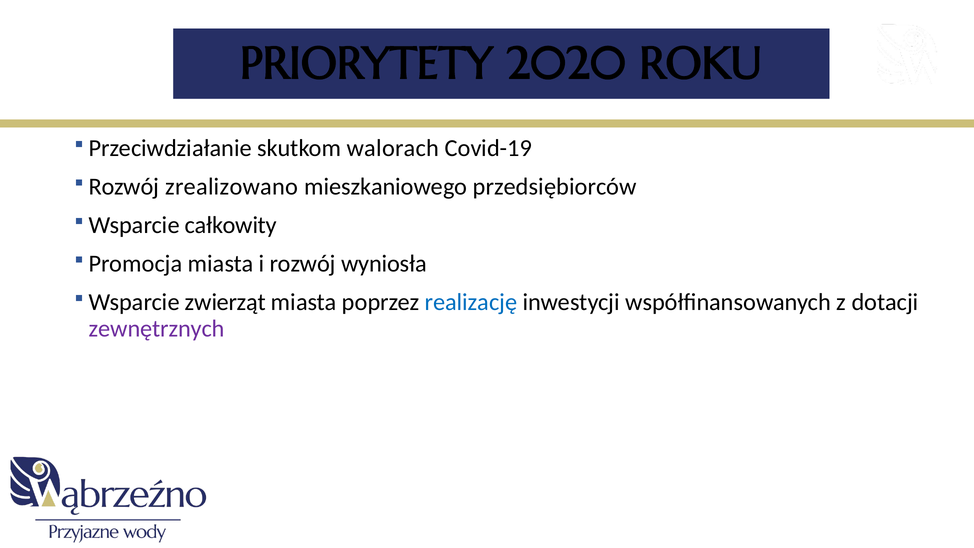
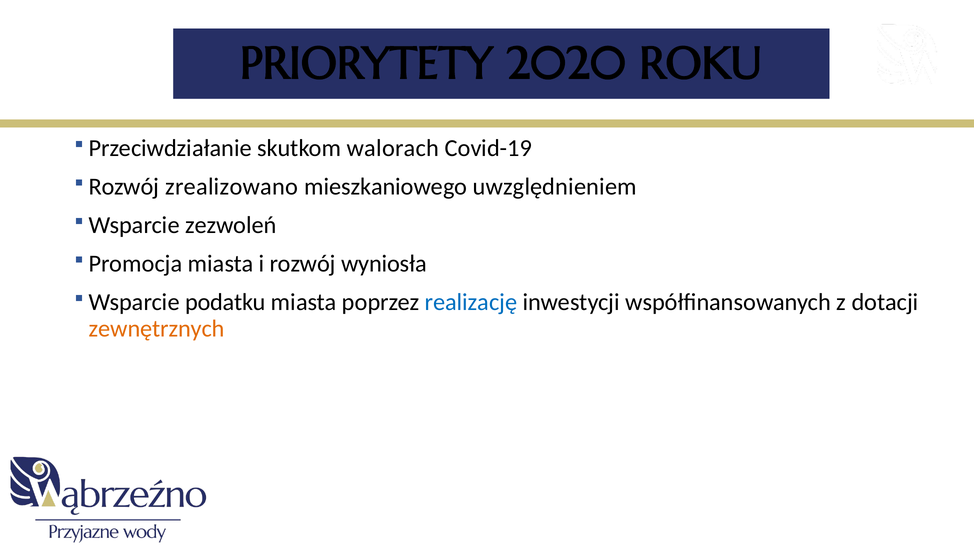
przedsiębiorców: przedsiębiorców -> uwzględnieniem
całkowity: całkowity -> zezwoleń
zwierząt: zwierząt -> podatku
zewnętrznych colour: purple -> orange
